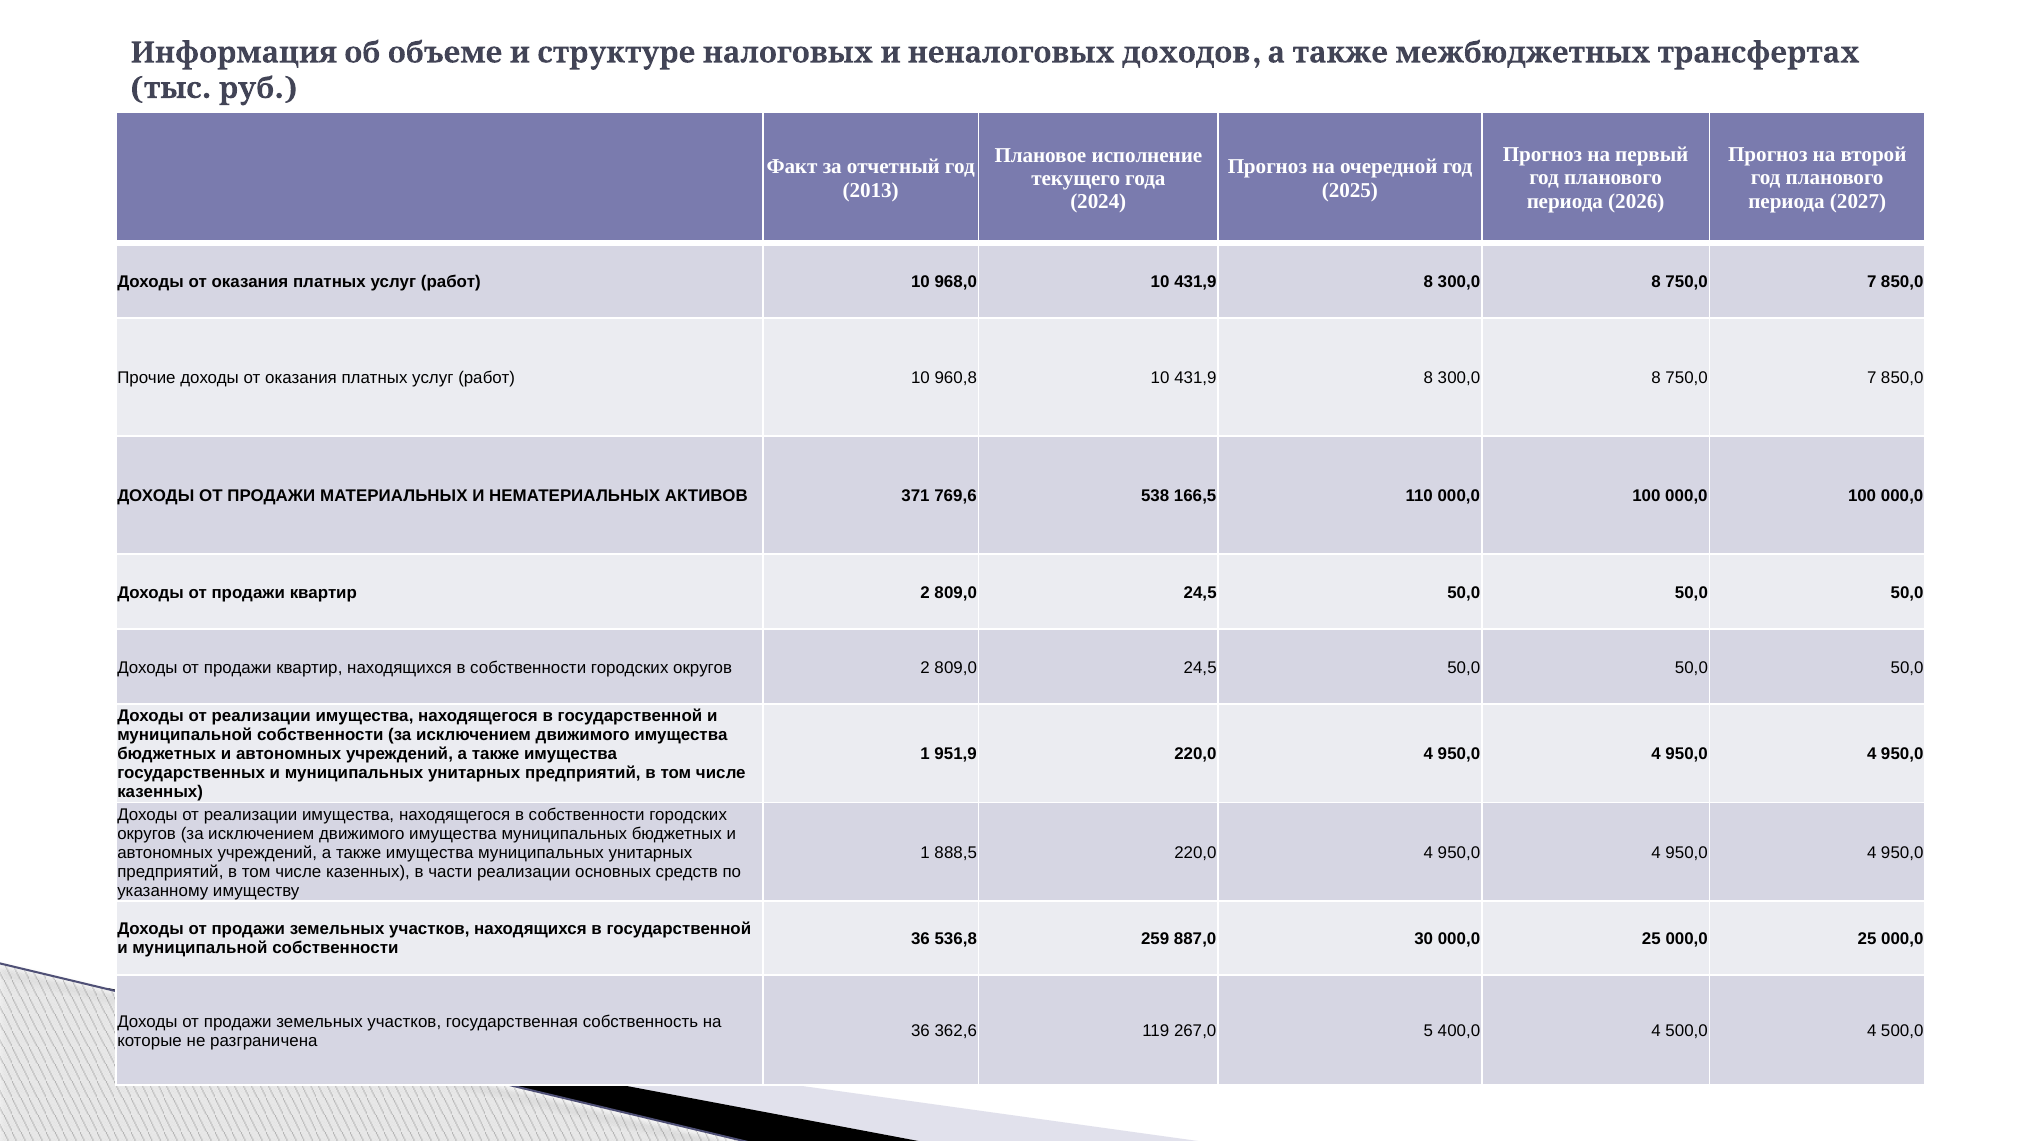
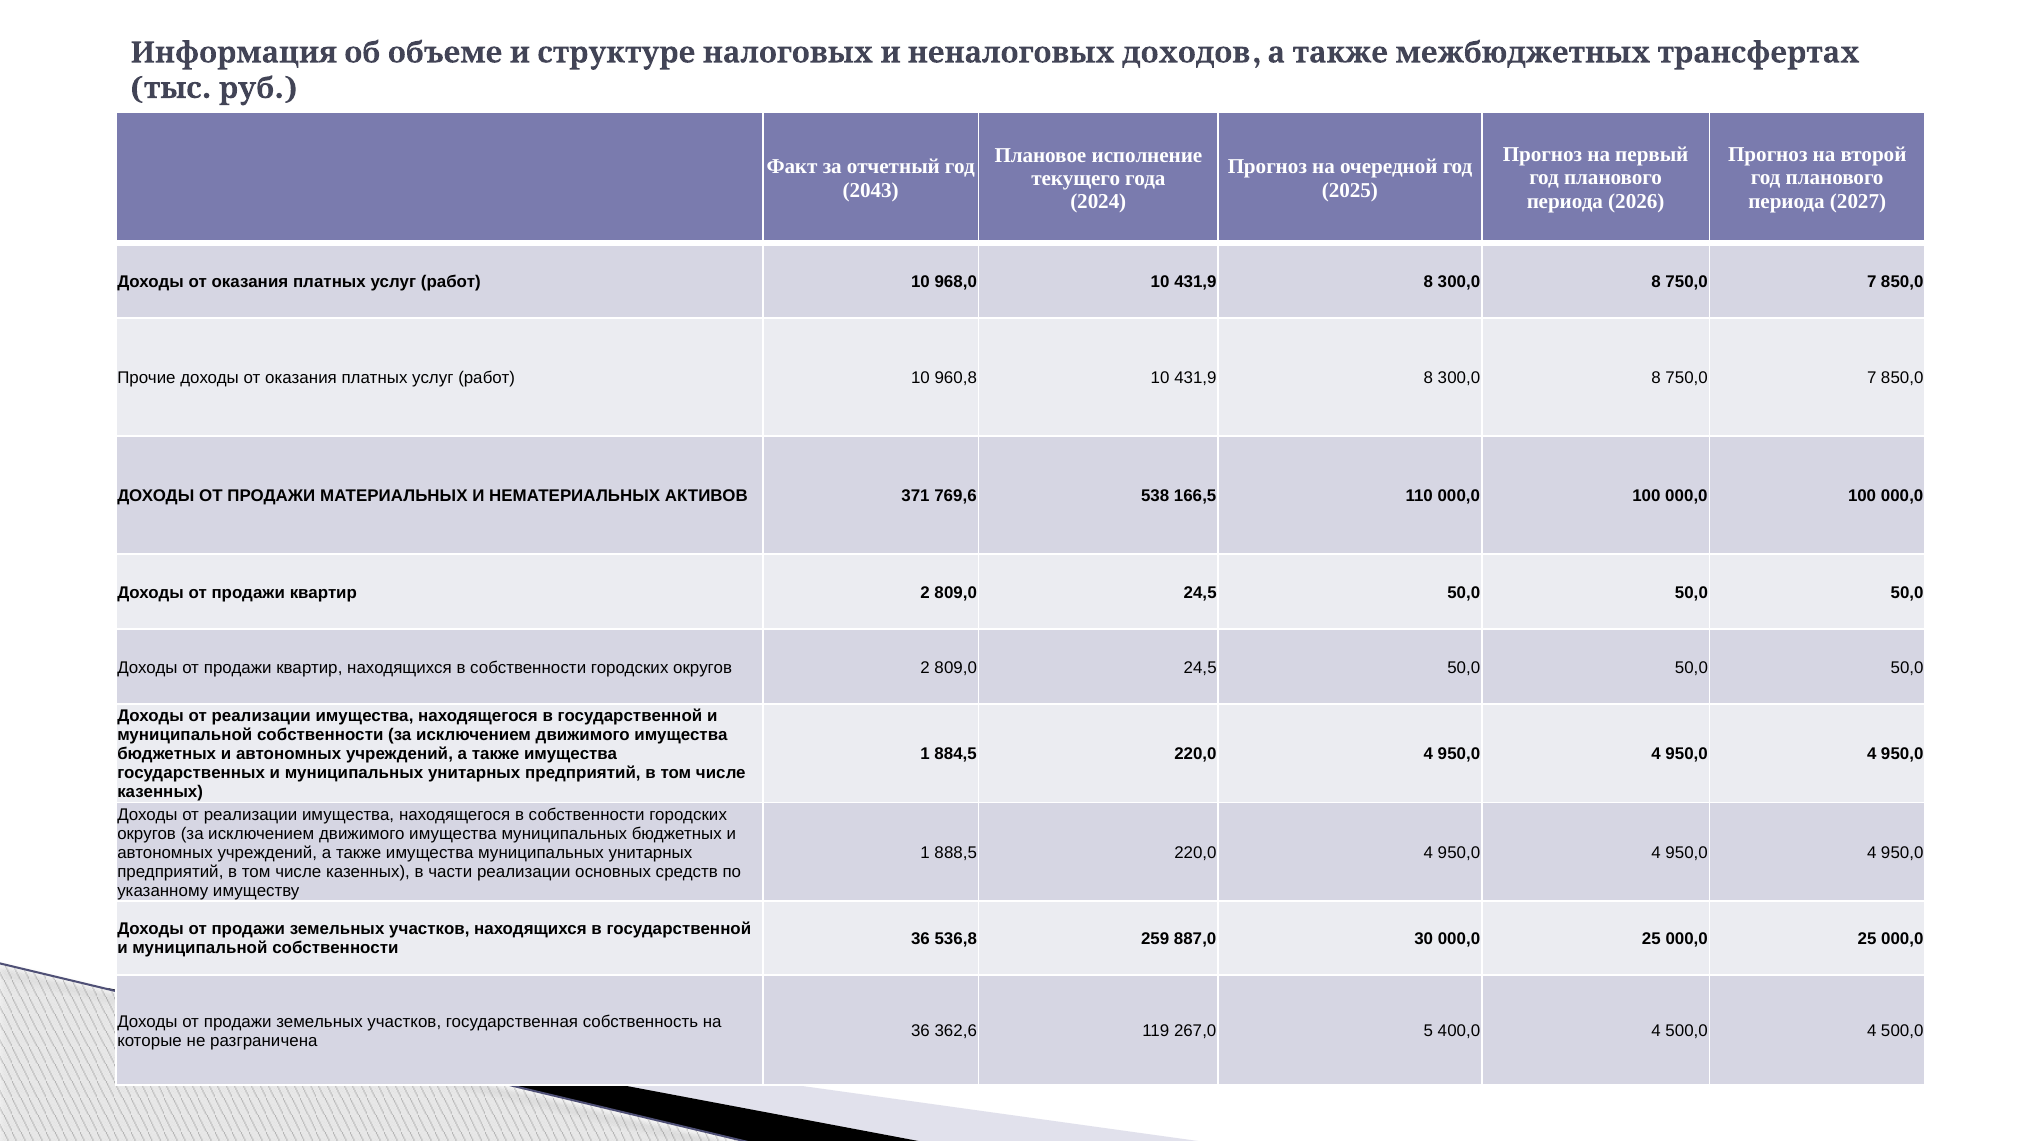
2013: 2013 -> 2043
951,9: 951,9 -> 884,5
